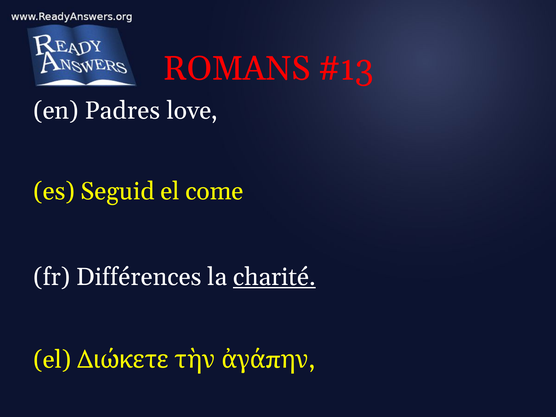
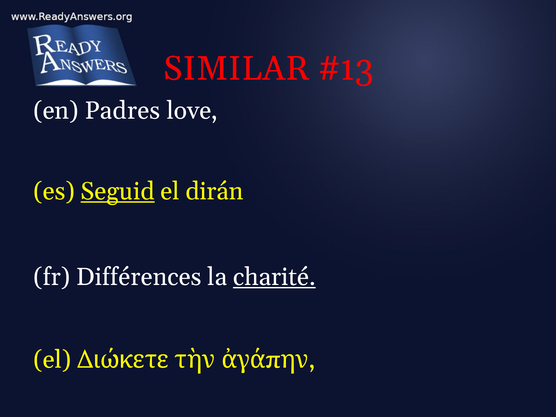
ROMANS: ROMANS -> SIMILAR
Seguid underline: none -> present
come: come -> dirán
